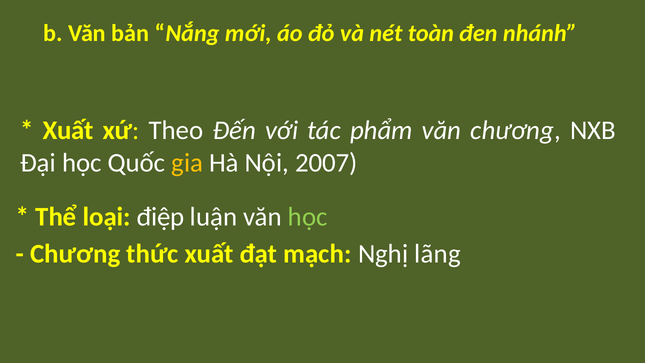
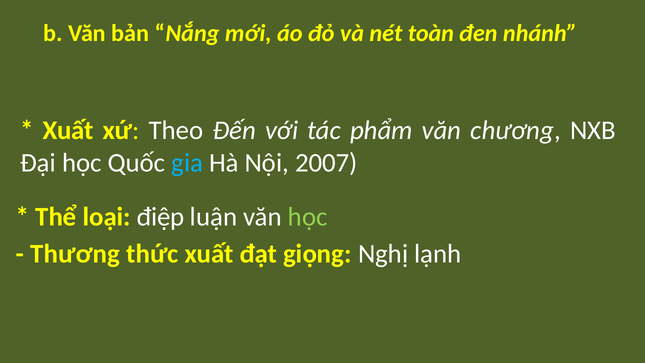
gia colour: yellow -> light blue
Chương at (75, 254): Chương -> Thương
mạch: mạch -> giọng
lãng: lãng -> lạnh
